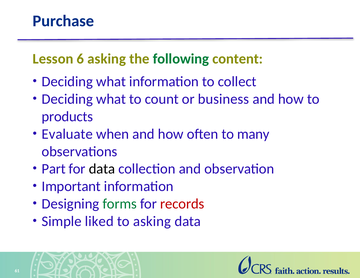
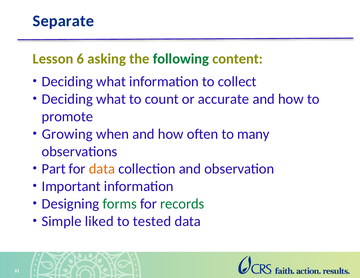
Purchase: Purchase -> Separate
business: business -> accurate
products: products -> promote
Evaluate: Evaluate -> Growing
data at (102, 169) colour: black -> orange
records colour: red -> green
to asking: asking -> tested
